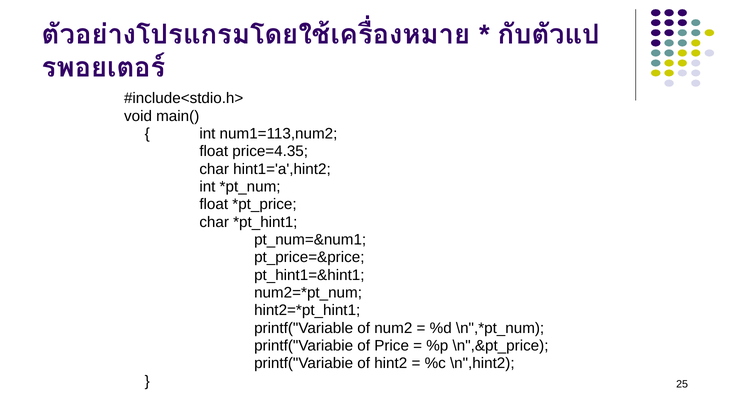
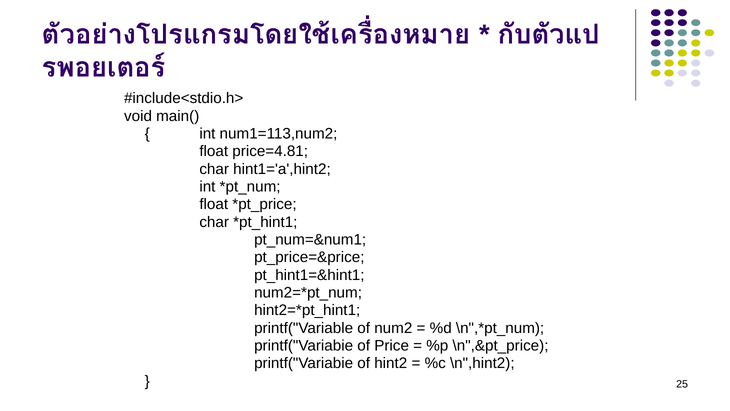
price=4.35: price=4.35 -> price=4.81
